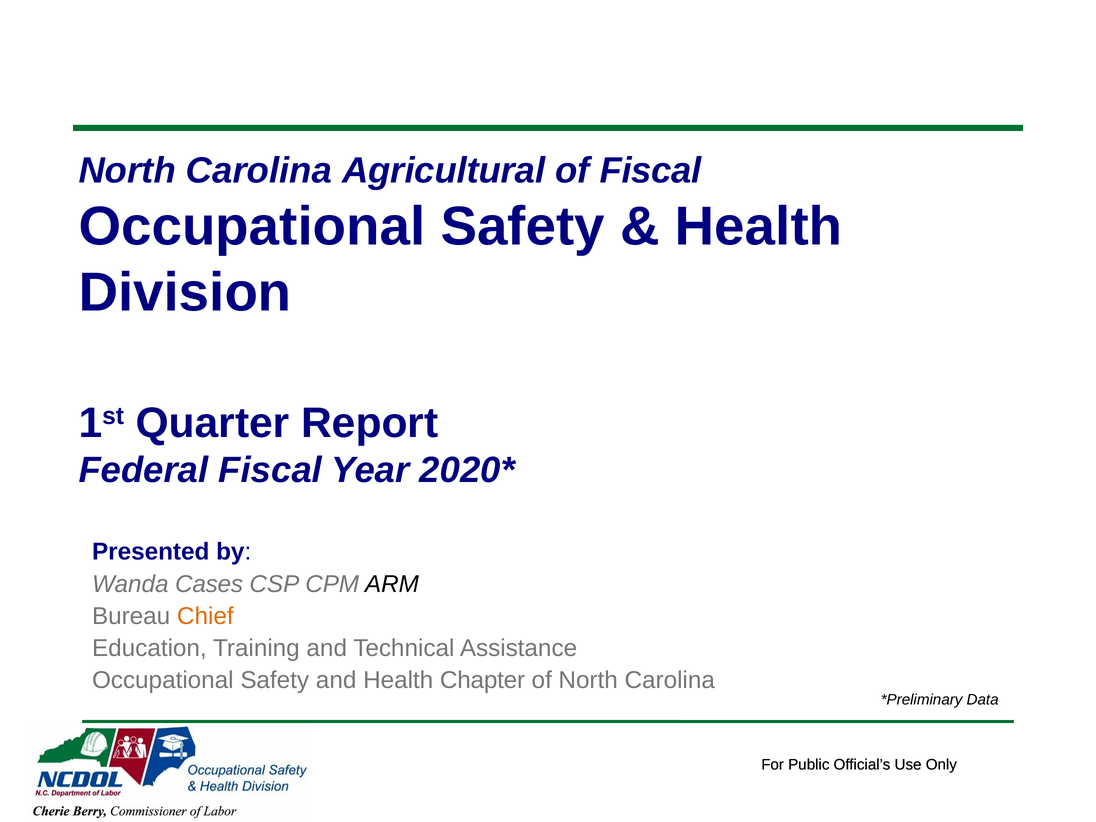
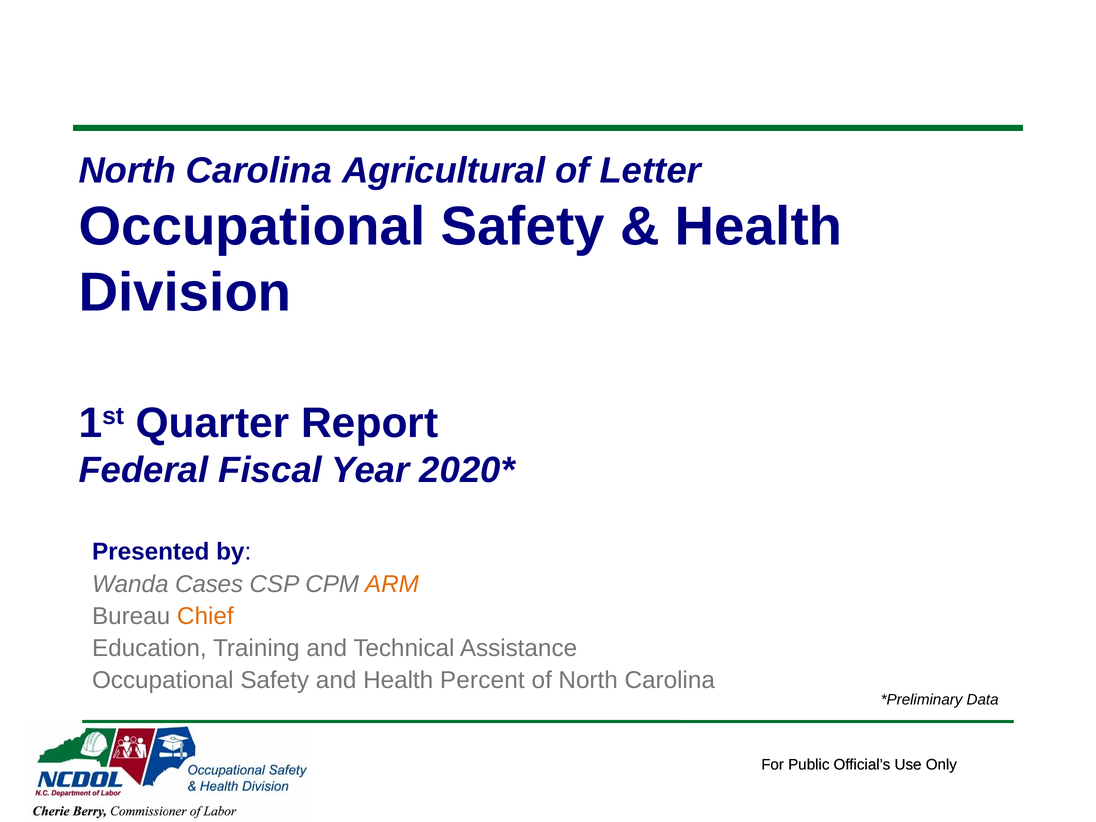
of Fiscal: Fiscal -> Letter
ARM colour: black -> orange
Chapter: Chapter -> Percent
